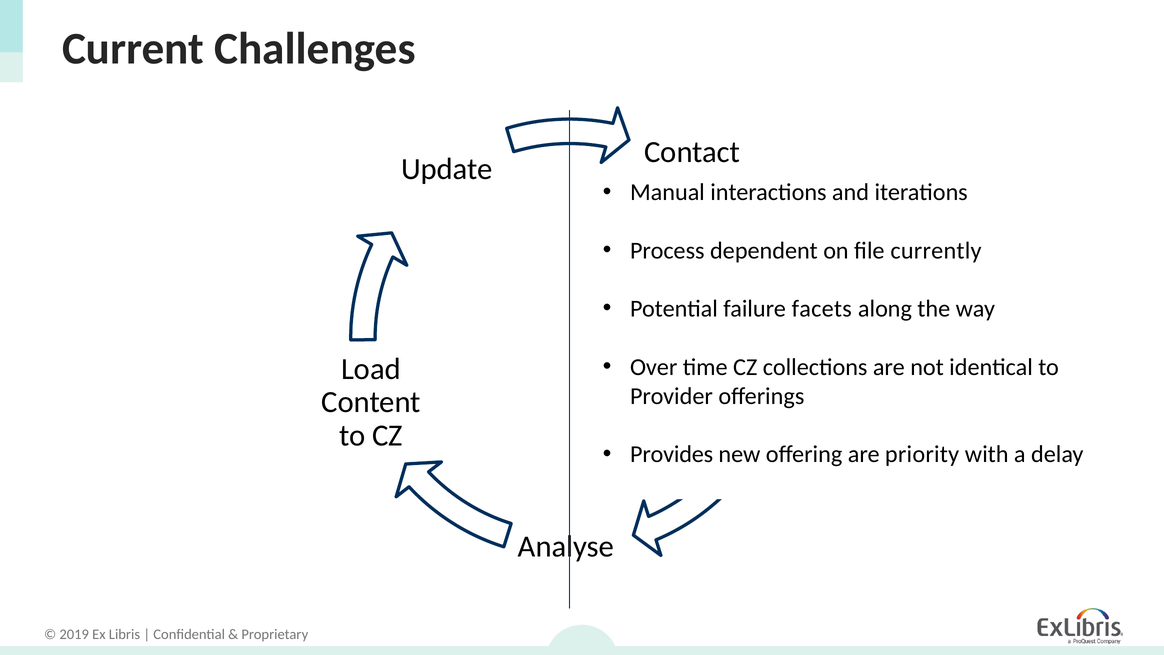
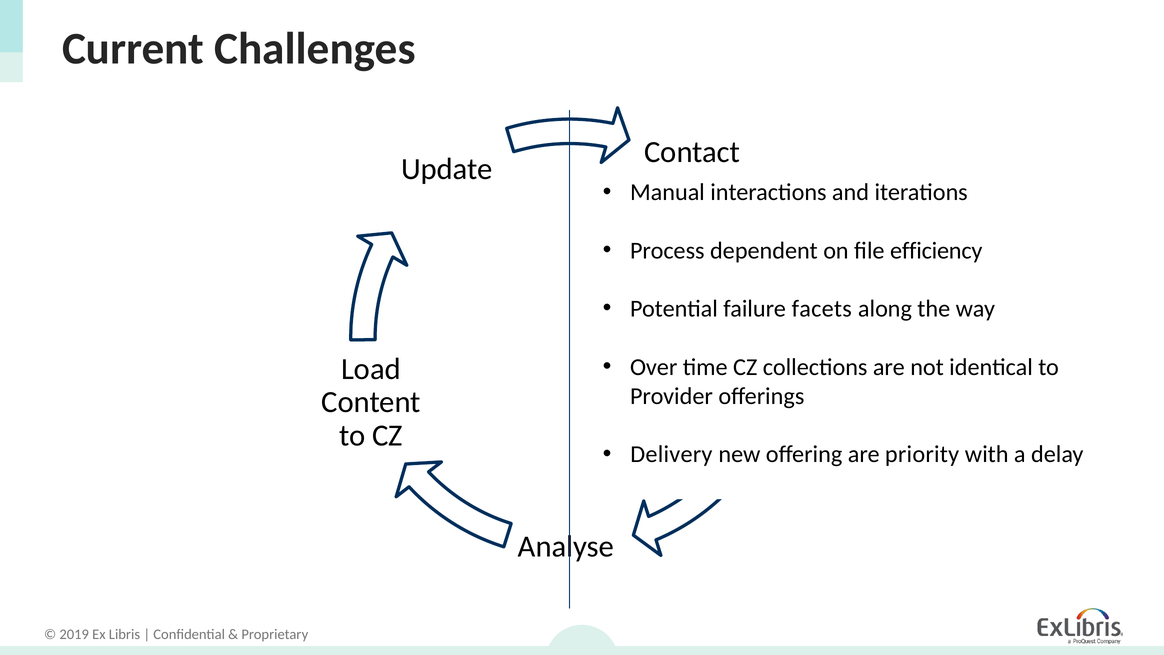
currently: currently -> efficiency
Provides: Provides -> Delivery
